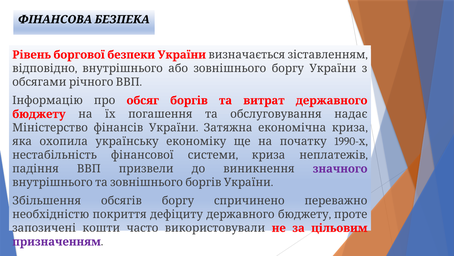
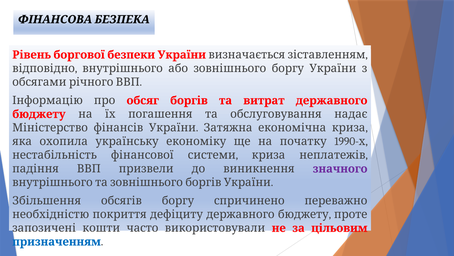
призначенням colour: purple -> blue
